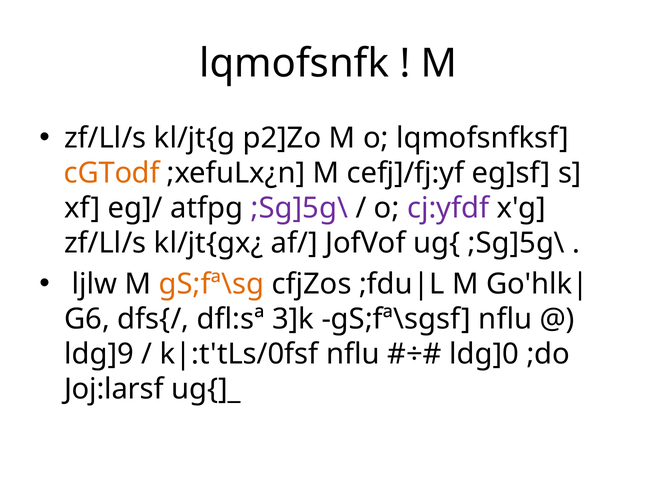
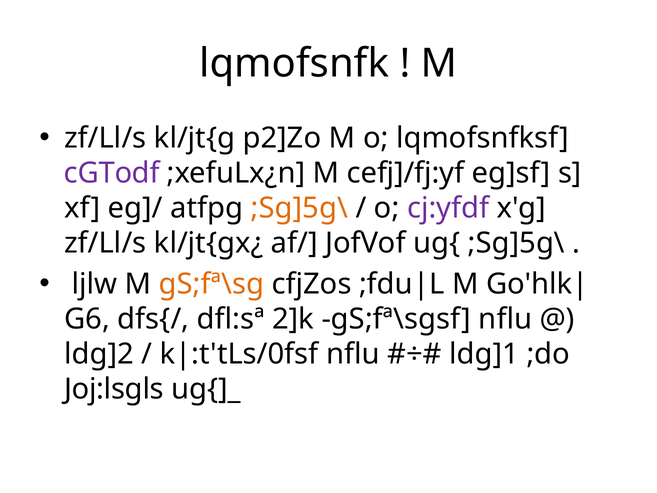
cGTodf colour: orange -> purple
;Sg]5g\ at (299, 208) colour: purple -> orange
3]k: 3]k -> 2]k
ldg]9: ldg]9 -> ldg]2
ldg]0: ldg]0 -> ldg]1
Joj:larsf: Joj:larsf -> Joj:lsgls
